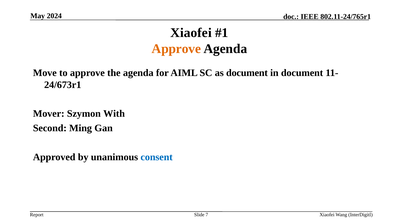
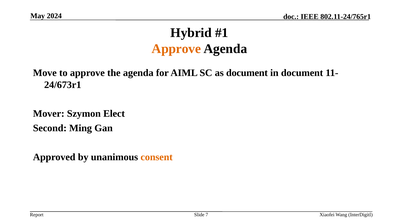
Xiaofei at (191, 33): Xiaofei -> Hybrid
With: With -> Elect
consent colour: blue -> orange
